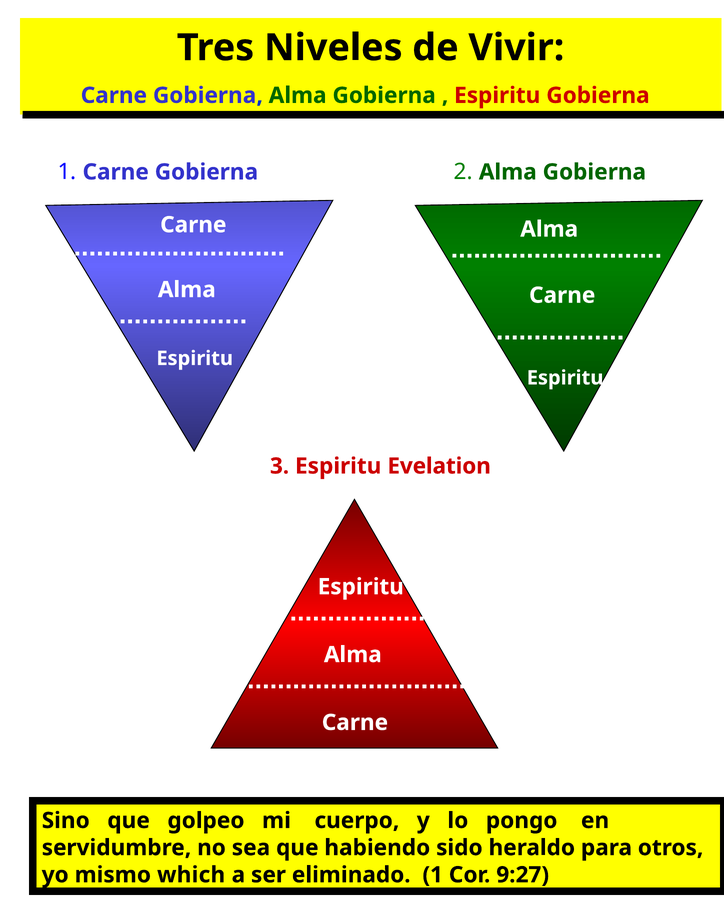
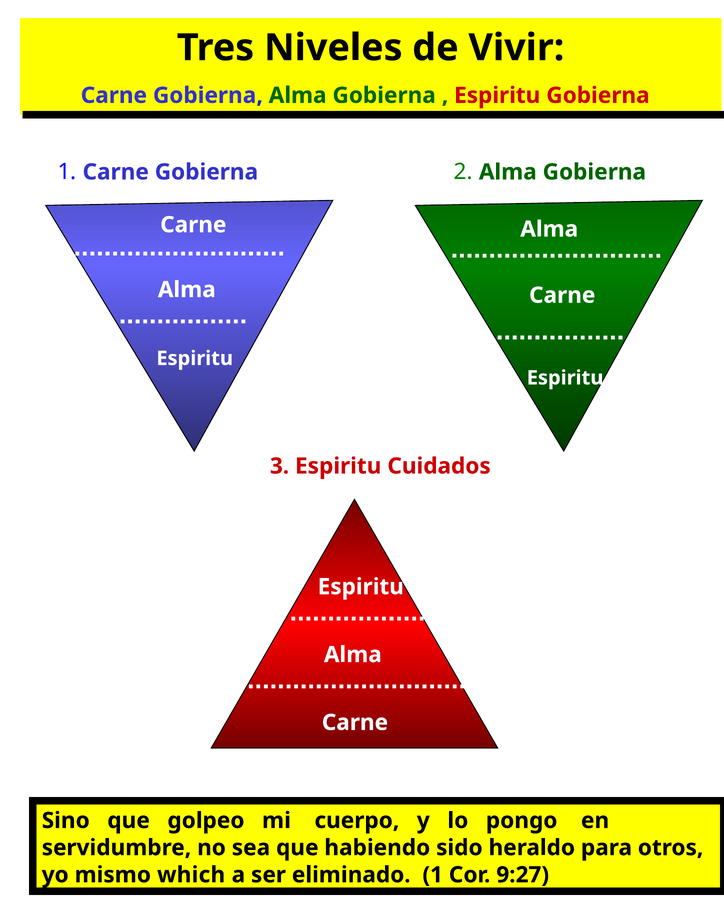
Evelation: Evelation -> Cuidados
